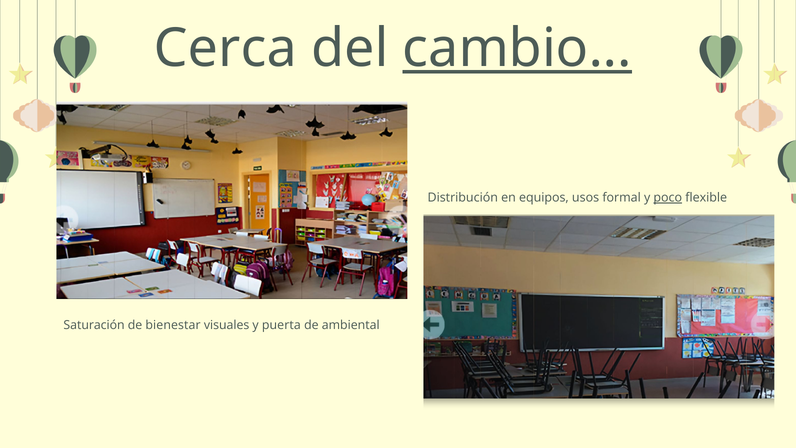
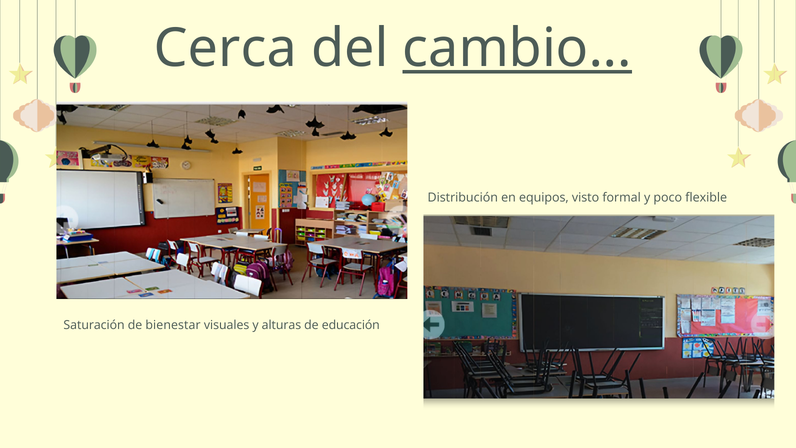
usos: usos -> visto
poco underline: present -> none
puerta: puerta -> alturas
ambiental: ambiental -> educación
